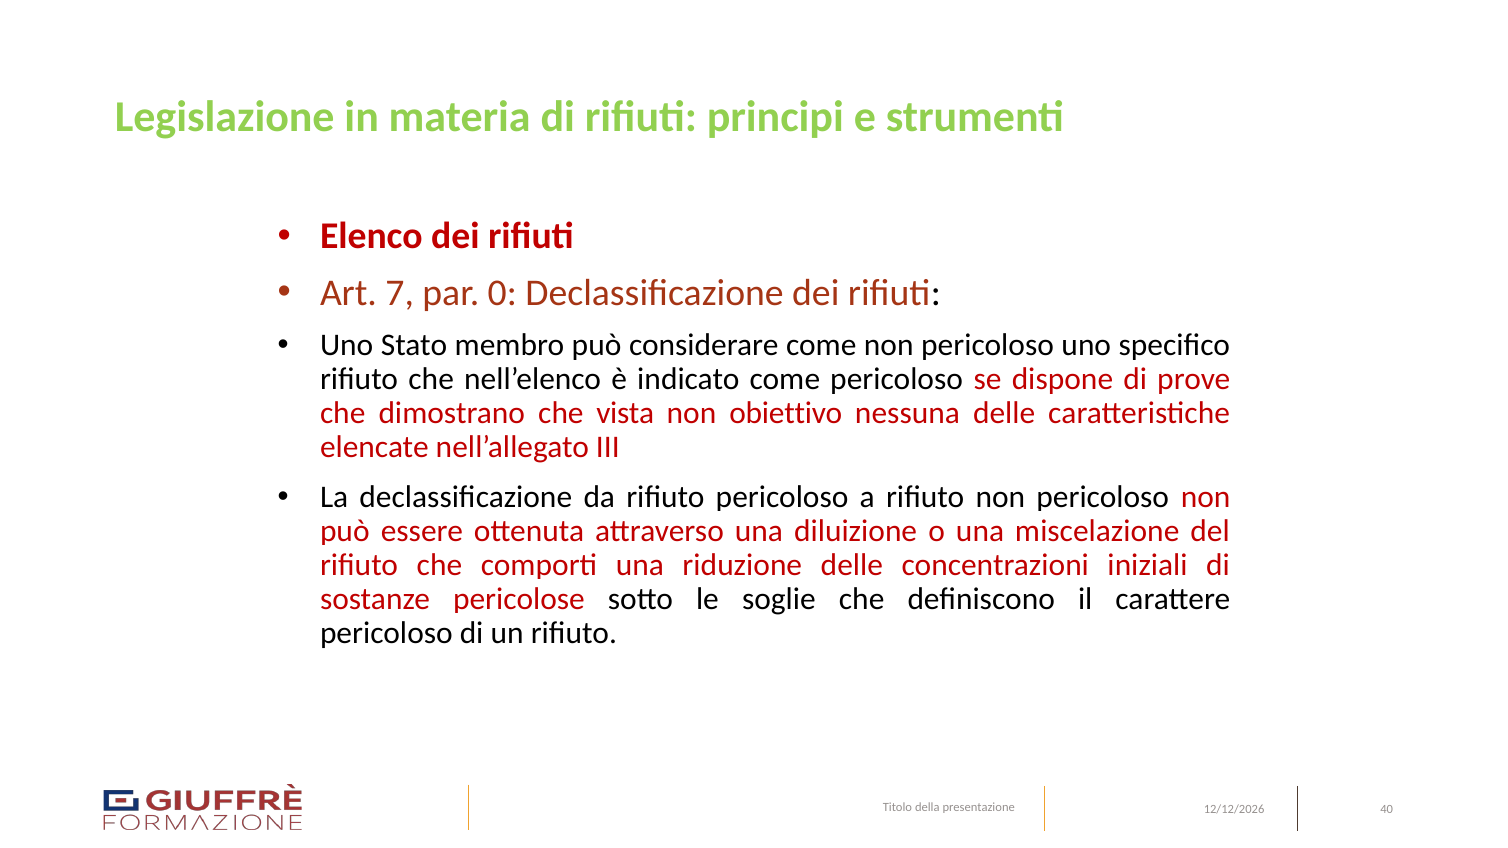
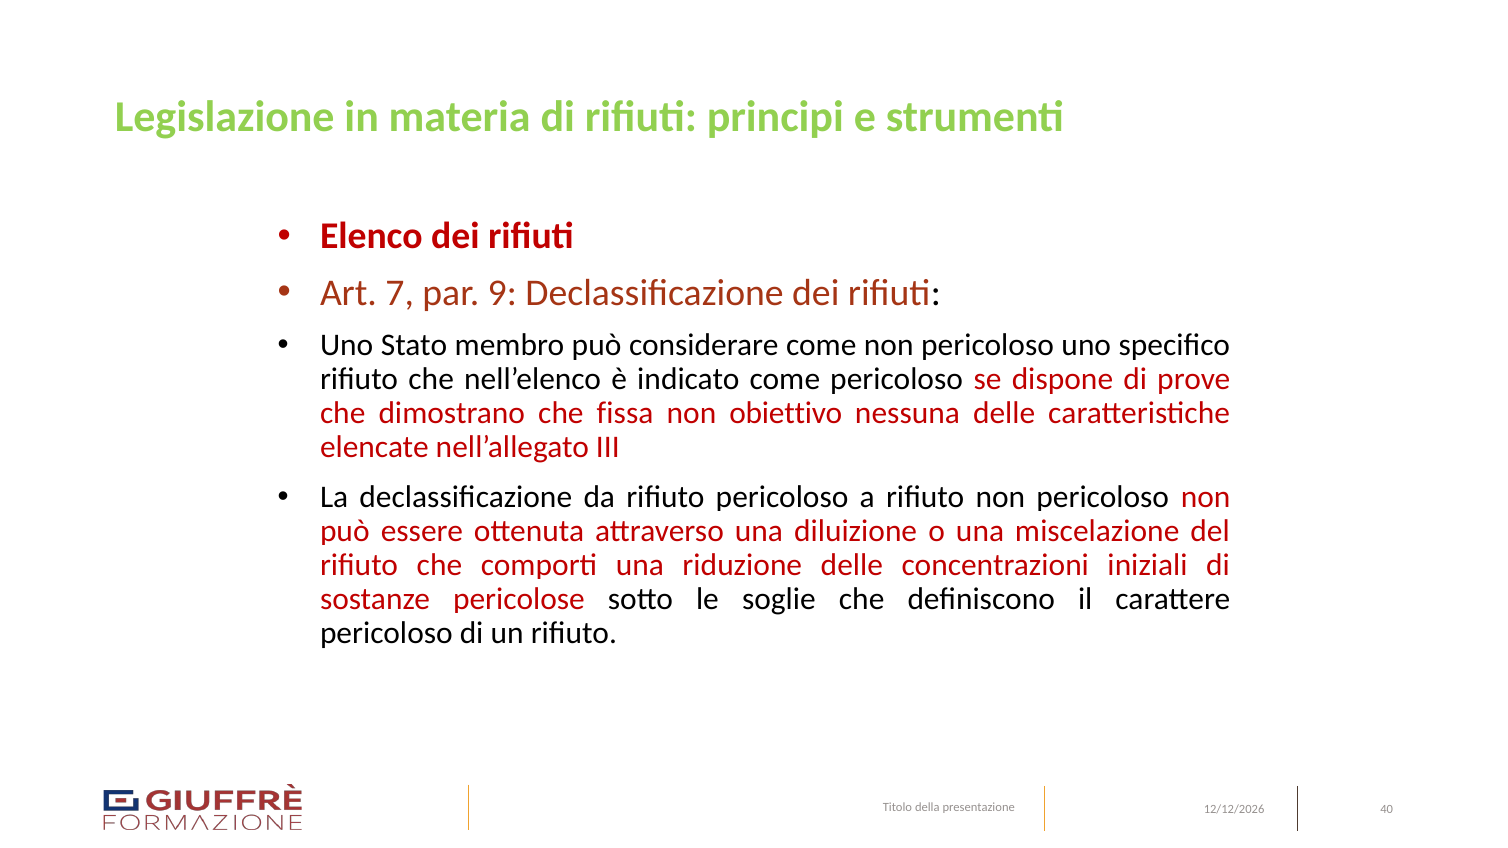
0: 0 -> 9
vista: vista -> fissa
